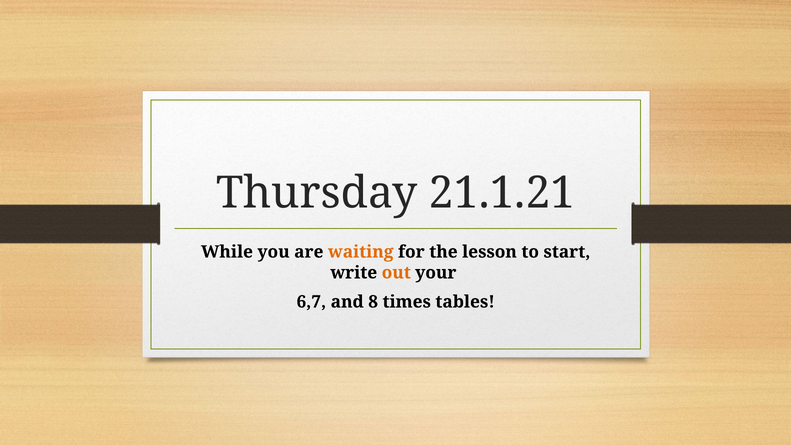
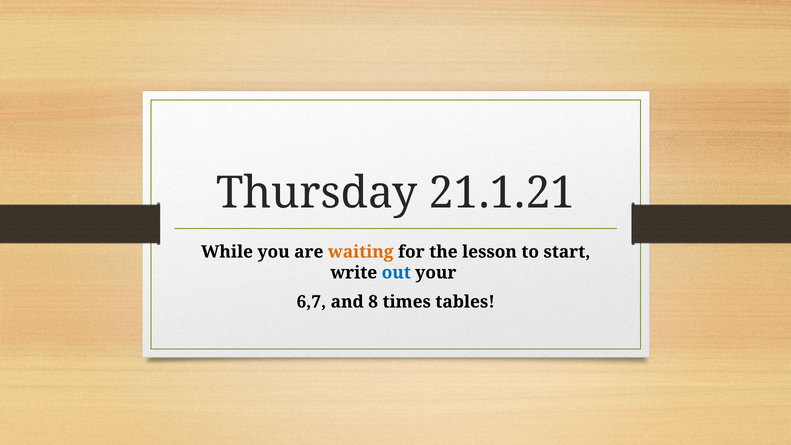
out colour: orange -> blue
